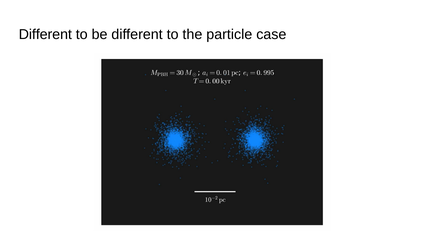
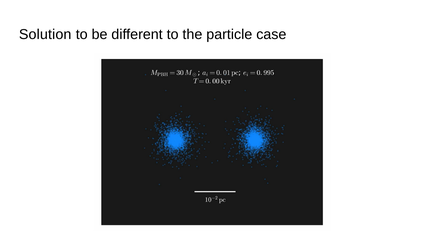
Different at (45, 34): Different -> Solution
